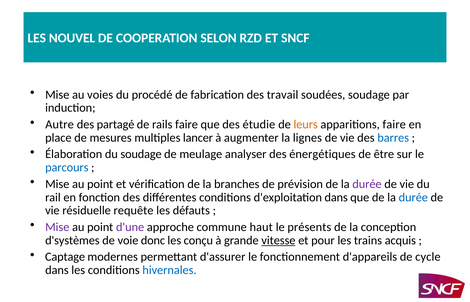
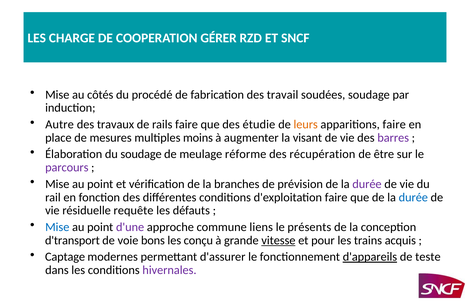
NOUVEL: NOUVEL -> CHARGE
SELON: SELON -> GÉRER
voies: voies -> côtés
partagé: partagé -> travaux
lancer: lancer -> moins
lignes: lignes -> visant
barres colour: blue -> purple
analyser: analyser -> réforme
énergétiques: énergétiques -> récupération
parcours colour: blue -> purple
d'exploitation dans: dans -> faire
Mise at (57, 227) colour: purple -> blue
haut: haut -> liens
d'systèmes: d'systèmes -> d'transport
donc: donc -> bons
d'appareils underline: none -> present
cycle: cycle -> teste
hivernales colour: blue -> purple
